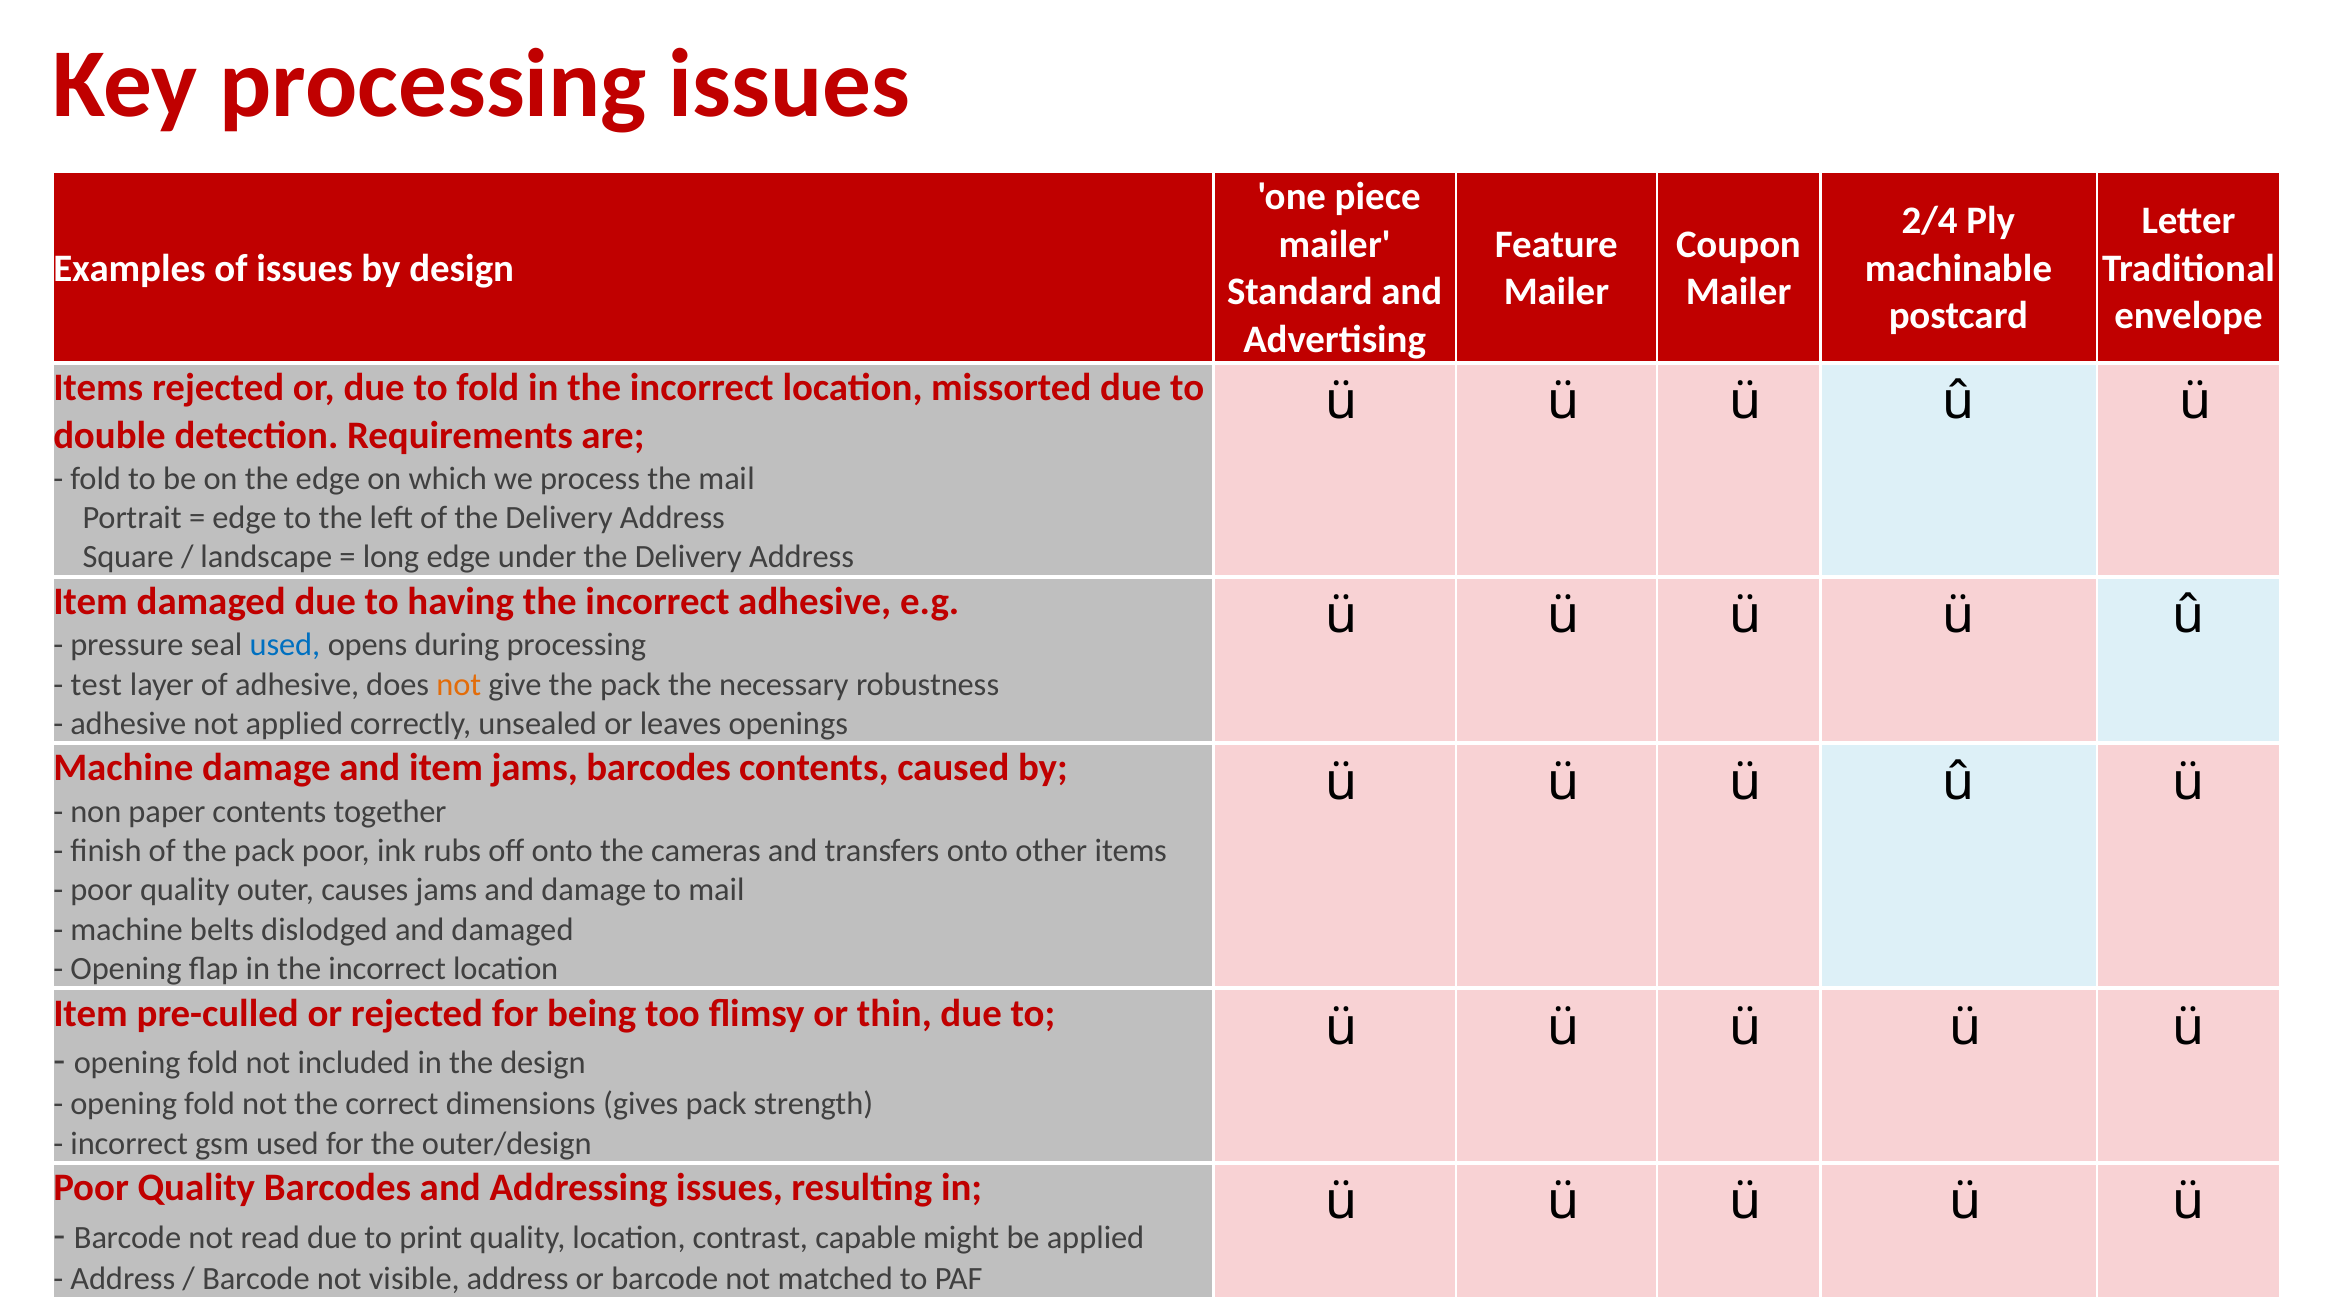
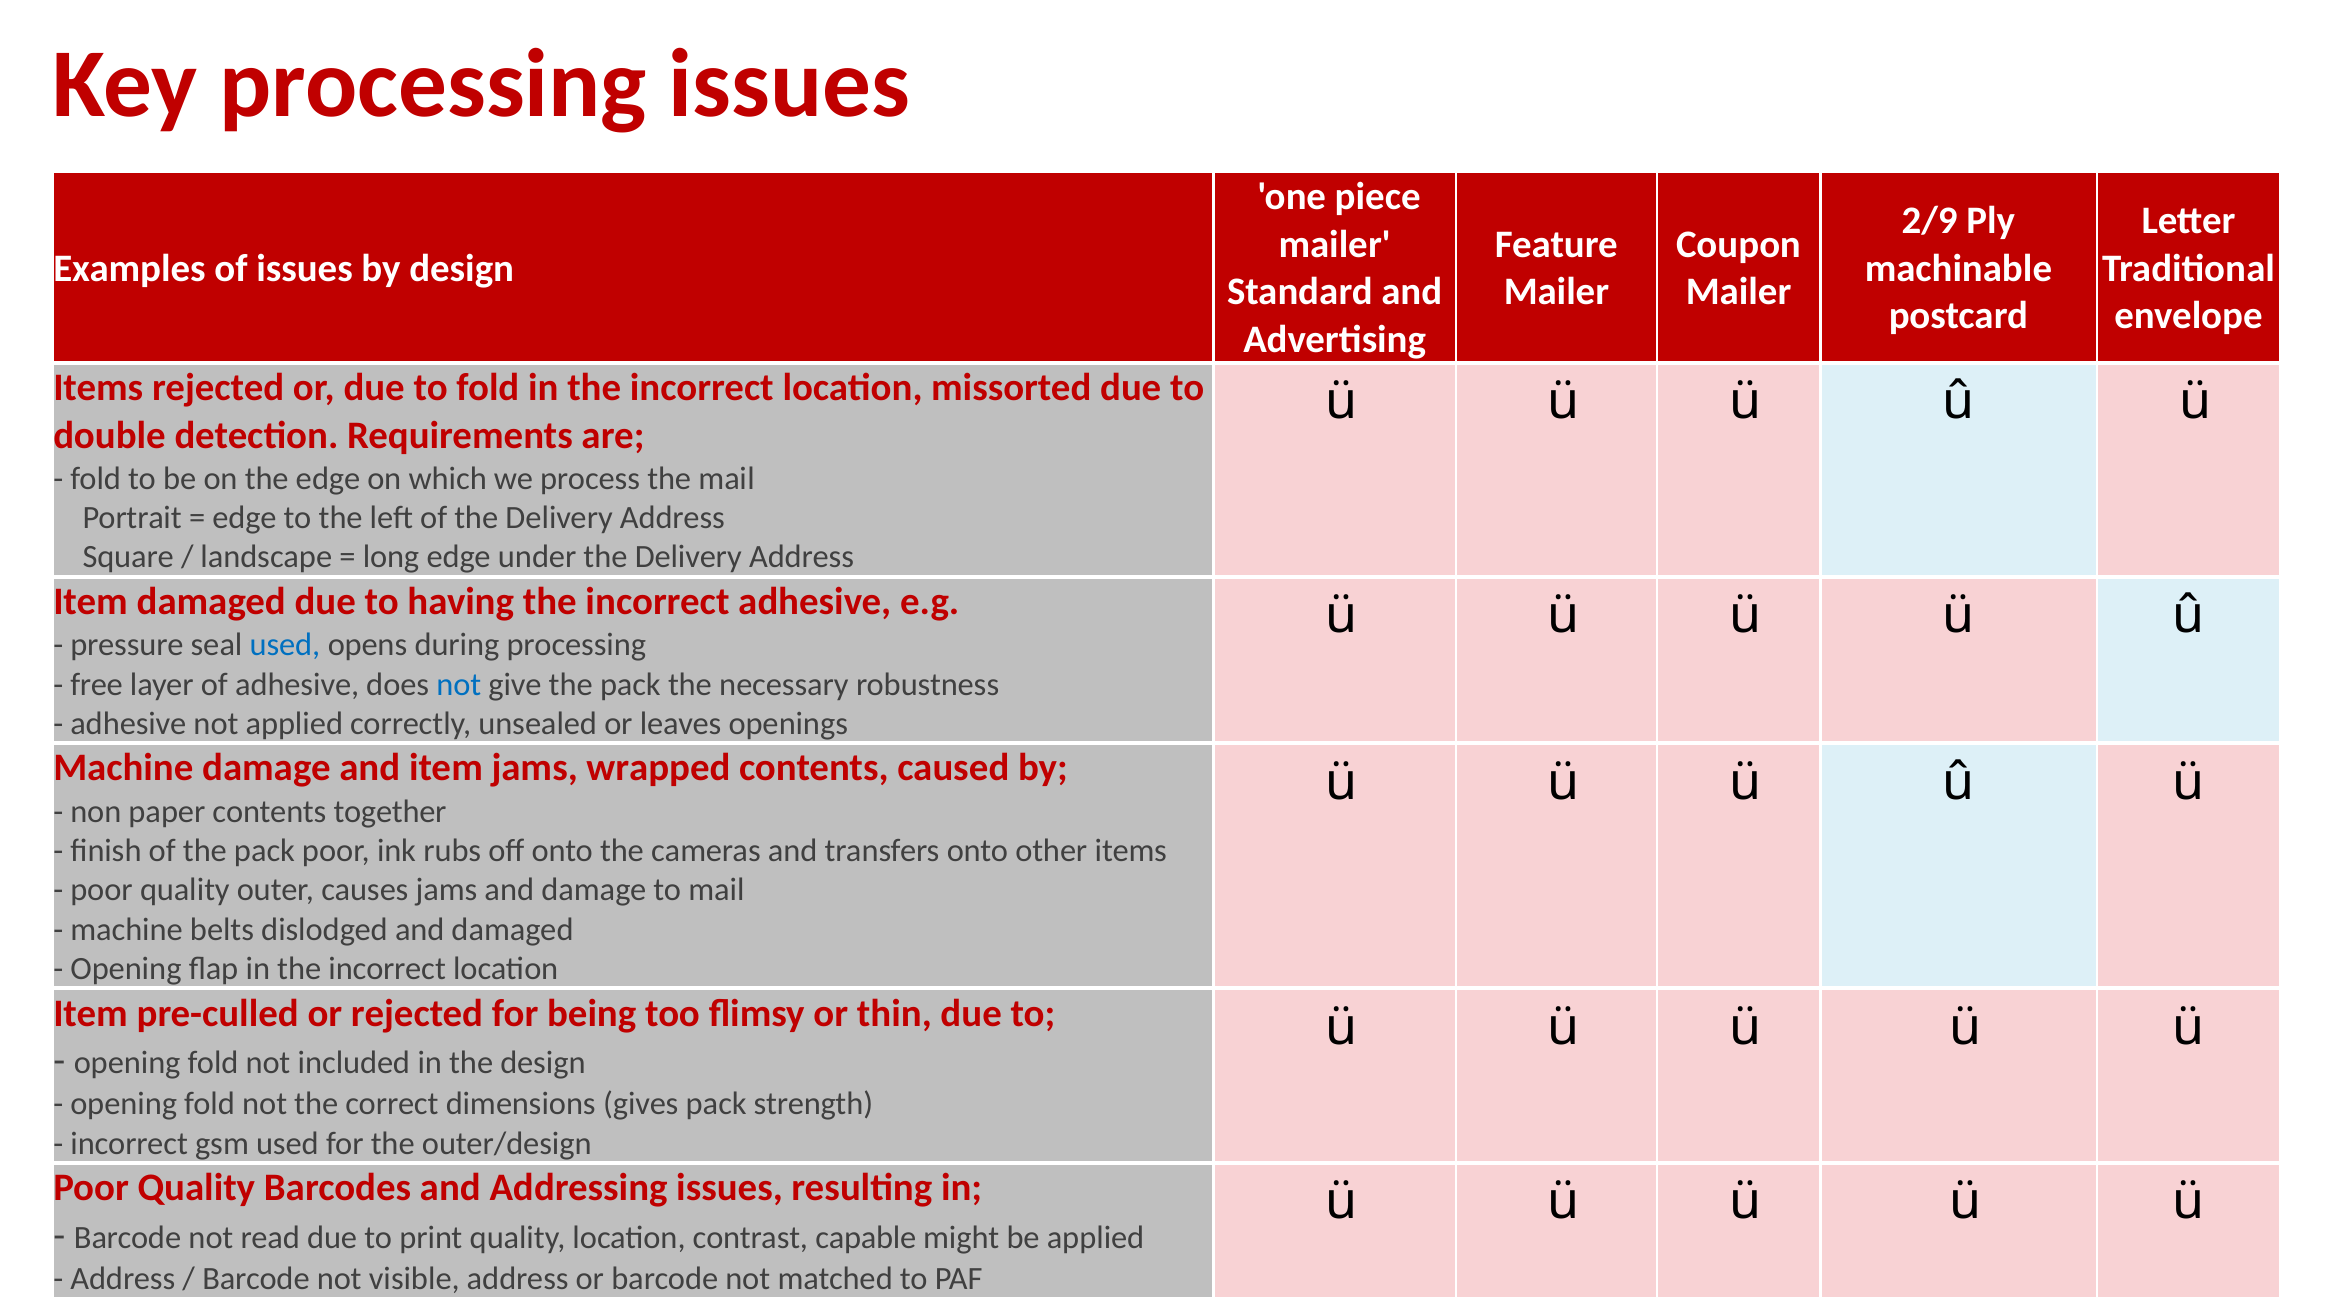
2/4: 2/4 -> 2/9
test: test -> free
not at (459, 684) colour: orange -> blue
jams barcodes: barcodes -> wrapped
